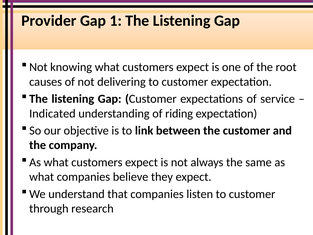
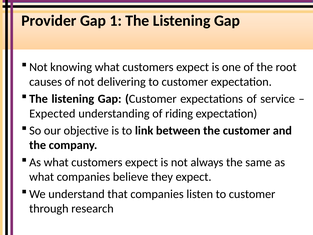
Indicated: Indicated -> Expected
